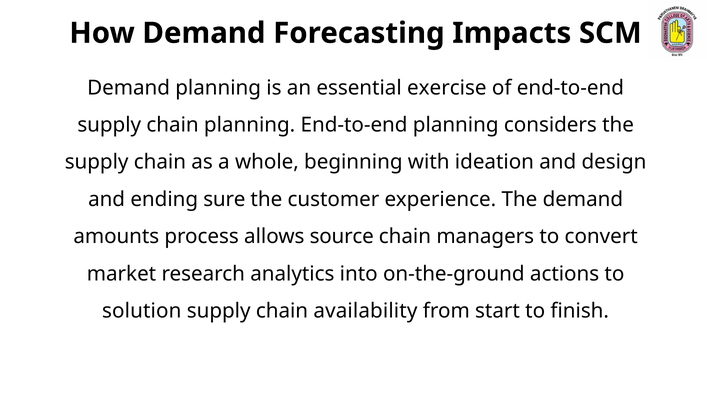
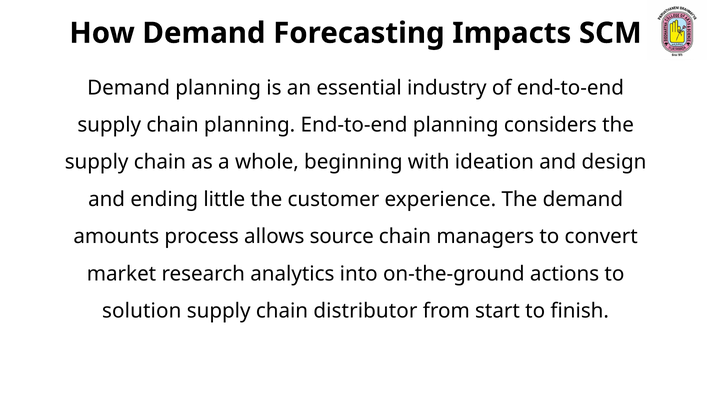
exercise: exercise -> industry
sure: sure -> little
availability: availability -> distributor
